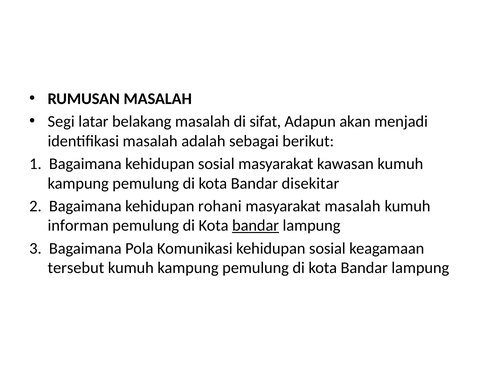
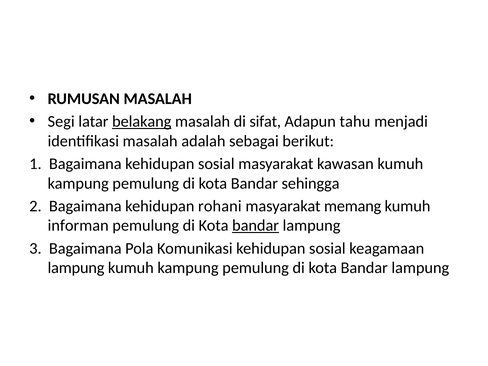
belakang underline: none -> present
akan: akan -> tahu
disekitar: disekitar -> sehingga
masyarakat masalah: masalah -> memang
tersebut at (76, 268): tersebut -> lampung
